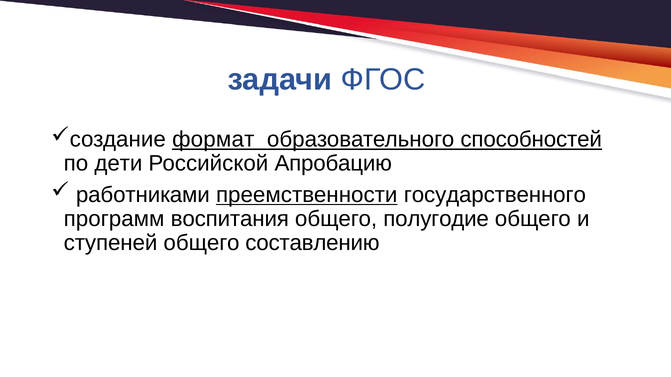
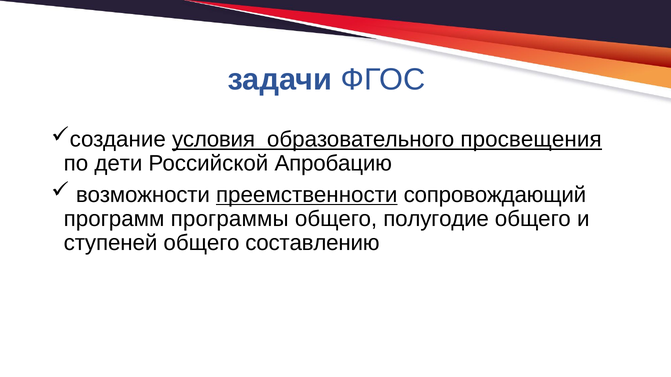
формат: формат -> условия
способностей: способностей -> просвещения
работниками: работниками -> возможности
государственного: государственного -> сопровождающий
воспитания: воспитания -> программы
